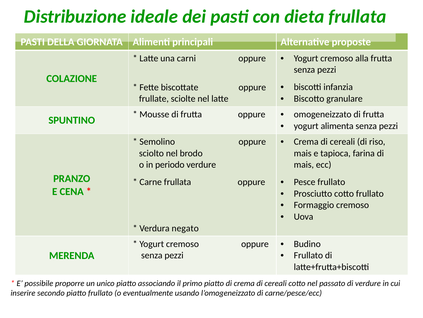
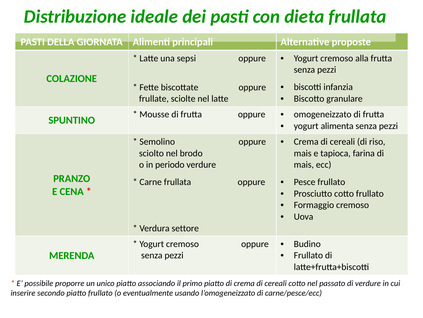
carni: carni -> sepsi
negato: negato -> settore
